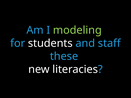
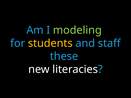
students colour: white -> yellow
